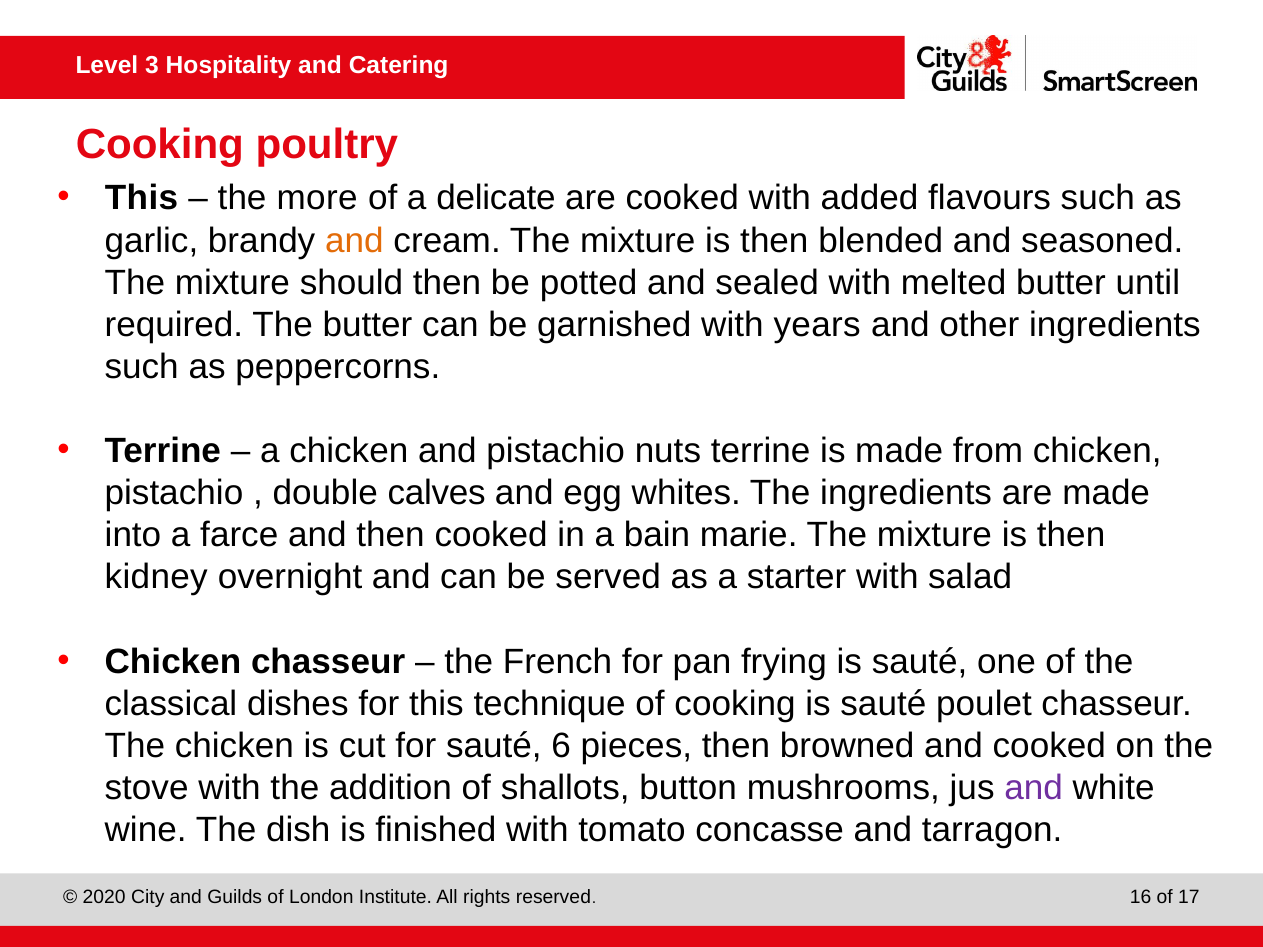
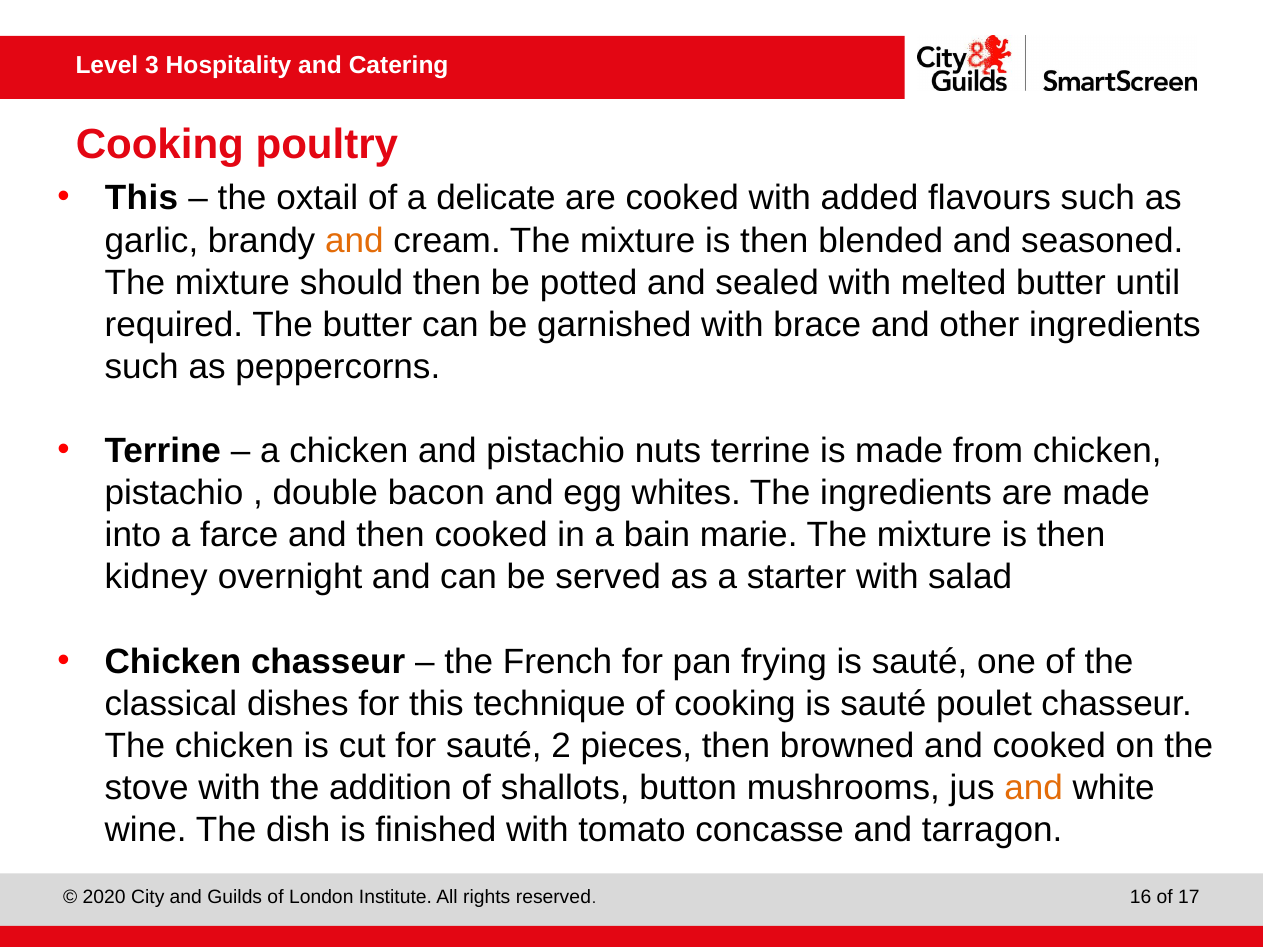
more: more -> oxtail
years: years -> brace
calves: calves -> bacon
6: 6 -> 2
and at (1034, 788) colour: purple -> orange
